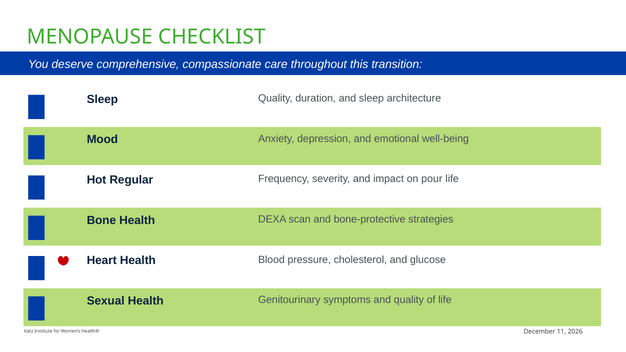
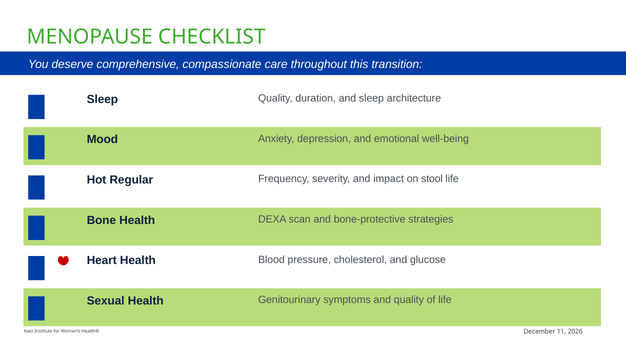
pour: pour -> stool
